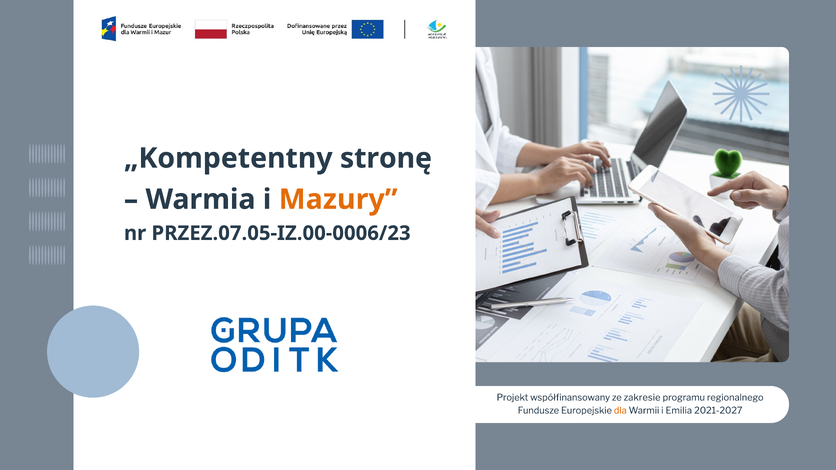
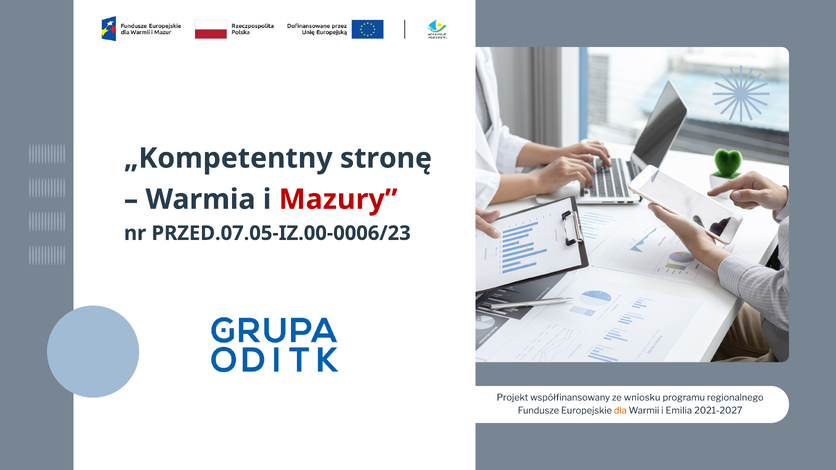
Mazury colour: orange -> red
PRZEZ.07.05-IZ.00-0006/23: PRZEZ.07.05-IZ.00-0006/23 -> PRZED.07.05-IZ.00-0006/23
zakresie: zakresie -> wniosku
